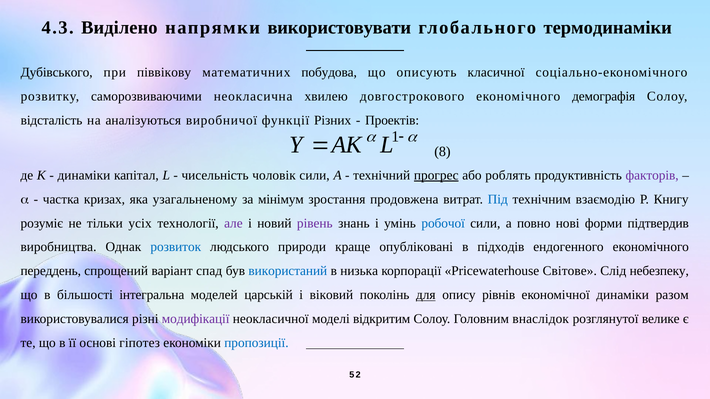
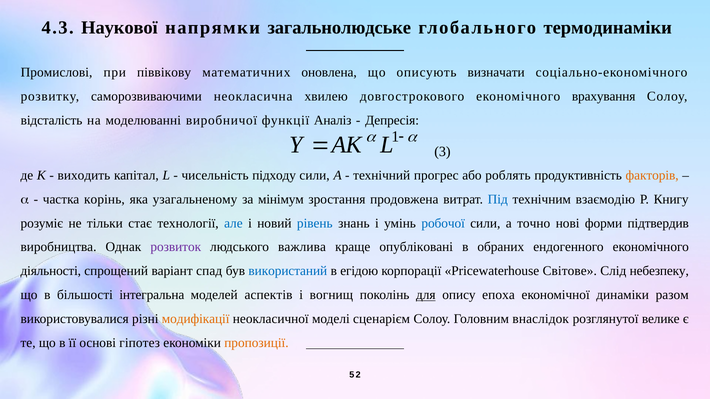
Виділено: Виділено -> Наукової
використовувати: використовувати -> загальнолюдське
Дубівського: Дубівського -> Промислові
побудова: побудова -> оновлена
класичної: класичної -> визначати
демографія: демографія -> врахування
аналізуються: аналізуються -> моделюванні
Різних: Різних -> Аналіз
Проектів: Проектів -> Депресія
8: 8 -> 3
динаміки at (84, 175): динаміки -> виходить
чоловік: чоловік -> підходу
прогрес underline: present -> none
факторів colour: purple -> orange
кризах: кризах -> корінь
усіх: усіх -> стає
але colour: purple -> blue
рівень colour: purple -> blue
повно: повно -> точно
розвиток colour: blue -> purple
природи: природи -> важлива
підходів: підходів -> обраних
переддень: переддень -> діяльності
низька: низька -> егідою
царській: царській -> аспектів
віковий: віковий -> вогнищ
рівнів: рівнів -> епоха
модифікації colour: purple -> orange
відкритим: відкритим -> сценарієм
пропозиції colour: blue -> orange
